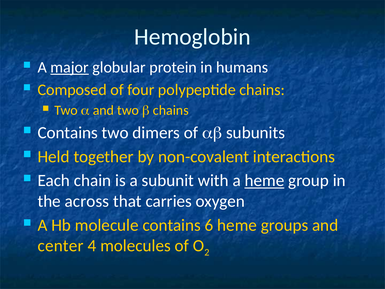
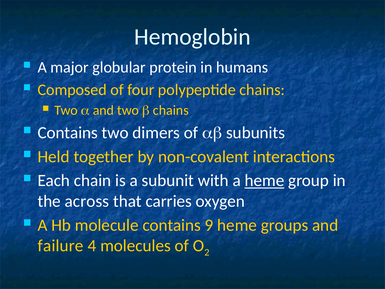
major underline: present -> none
6: 6 -> 9
center: center -> failure
